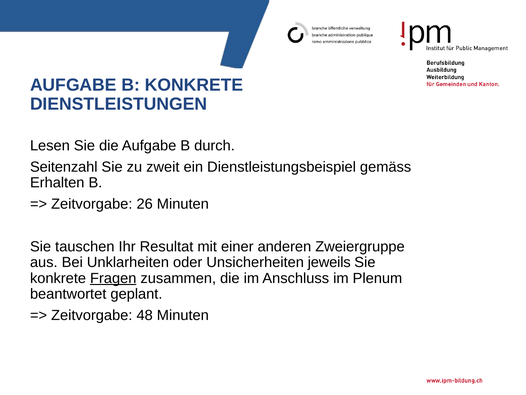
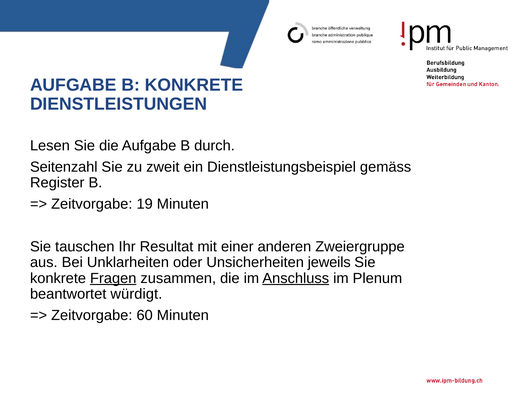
Erhalten: Erhalten -> Register
26: 26 -> 19
Anschluss underline: none -> present
geplant: geplant -> würdigt
48: 48 -> 60
